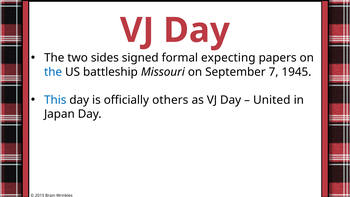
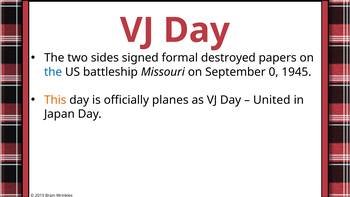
expecting: expecting -> destroyed
7: 7 -> 0
This colour: blue -> orange
others: others -> planes
